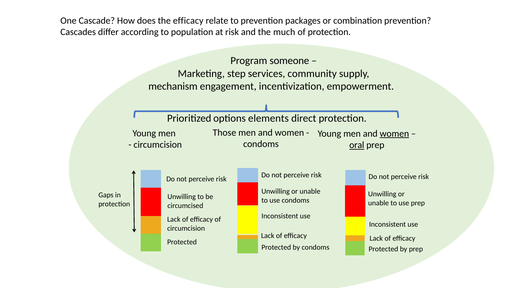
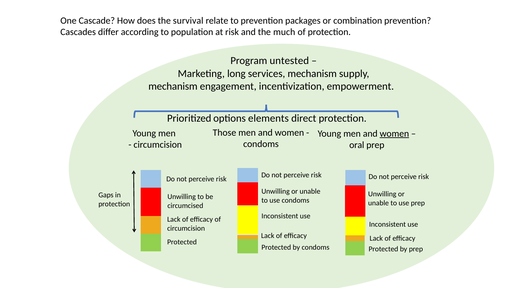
the efficacy: efficacy -> survival
someone: someone -> untested
step: step -> long
services community: community -> mechanism
oral underline: present -> none
